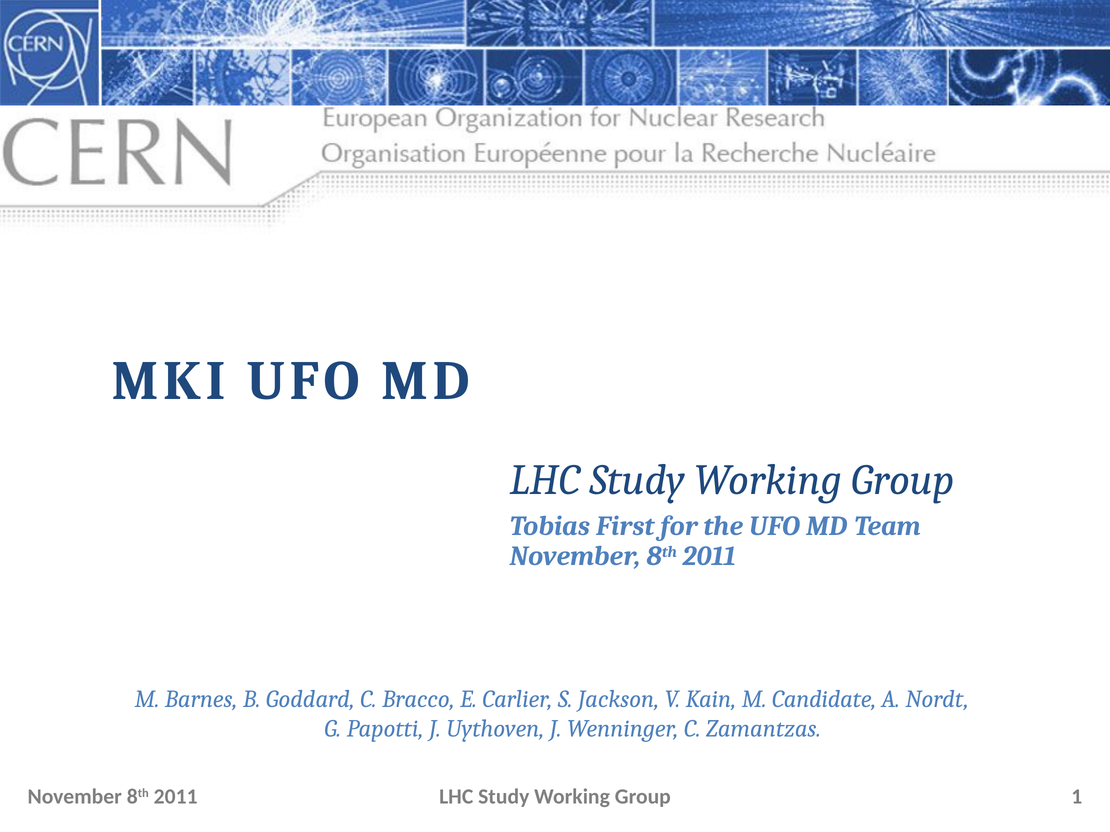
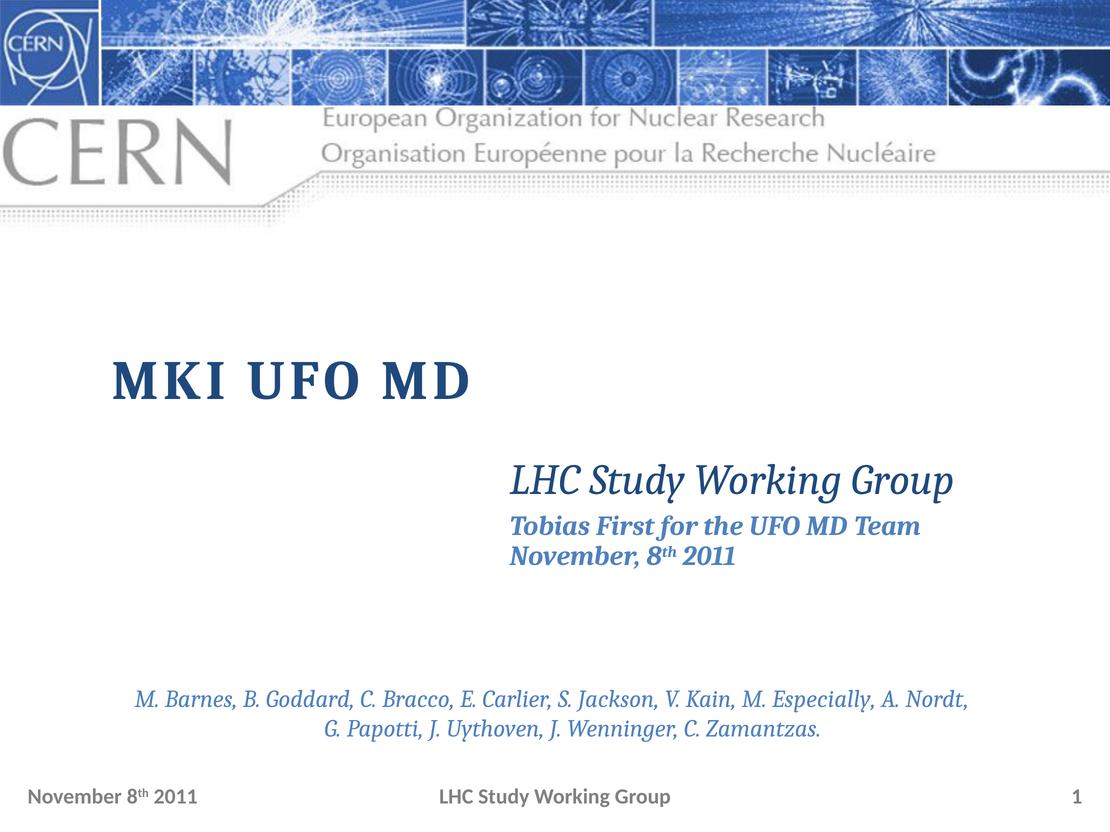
Candidate: Candidate -> Especially
